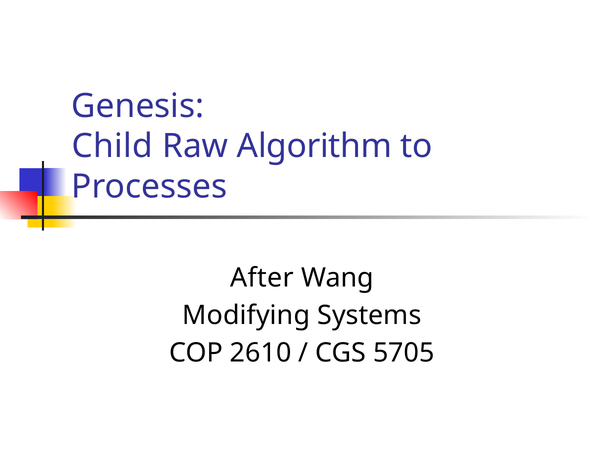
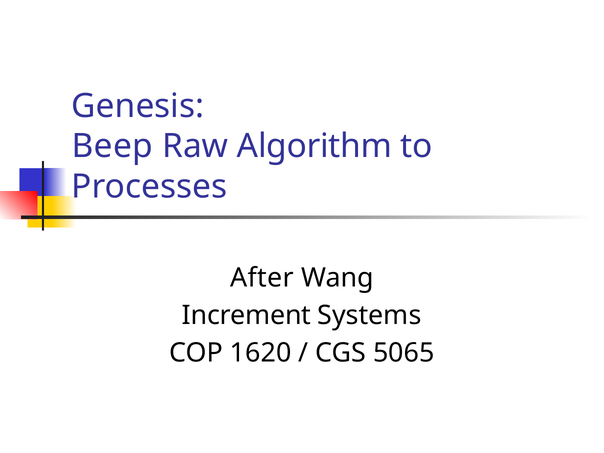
Child: Child -> Beep
Modifying: Modifying -> Increment
2610: 2610 -> 1620
5705: 5705 -> 5065
